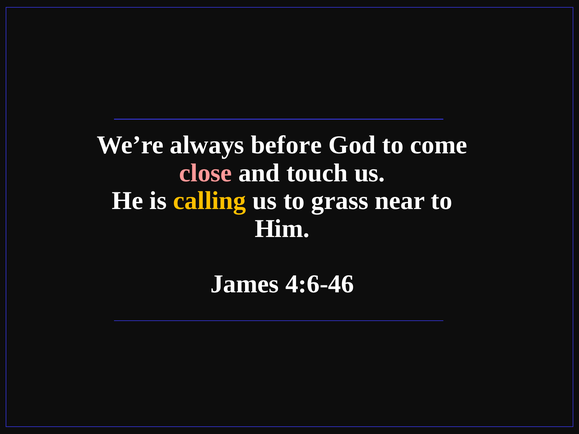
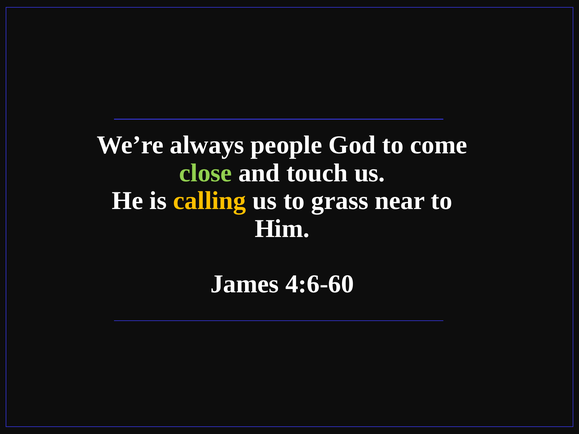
before: before -> people
close colour: pink -> light green
4:6-46: 4:6-46 -> 4:6-60
